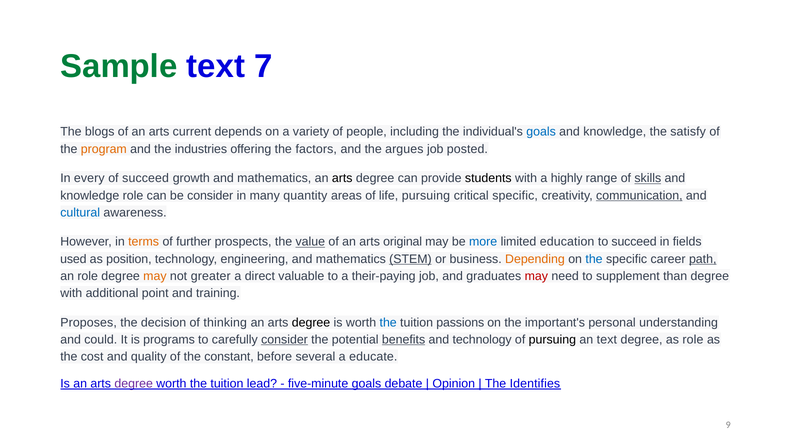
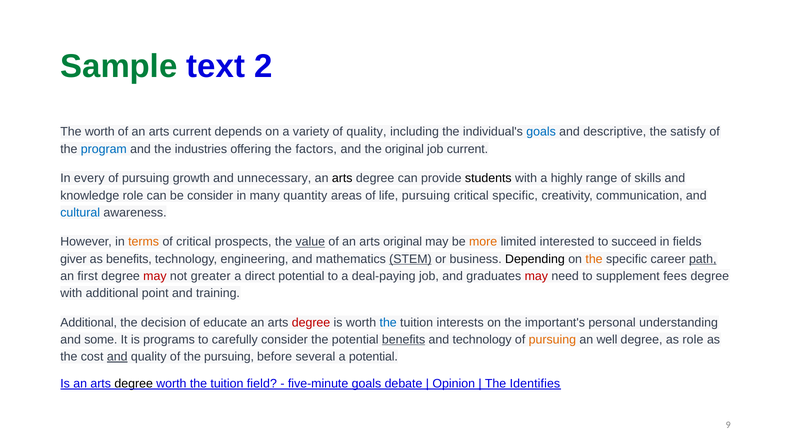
7: 7 -> 2
The blogs: blogs -> worth
of people: people -> quality
knowledge at (615, 132): knowledge -> descriptive
program colour: orange -> blue
the argues: argues -> original
job posted: posted -> current
succeed at (146, 178): succeed -> pursuing
growth and mathematics: mathematics -> unnecessary
skills underline: present -> none
communication underline: present -> none
of further: further -> critical
more colour: blue -> orange
education: education -> interested
used: used -> giver
as position: position -> benefits
Depending colour: orange -> black
the at (594, 259) colour: blue -> orange
an role: role -> first
may at (155, 276) colour: orange -> red
direct valuable: valuable -> potential
their-paying: their-paying -> deal-paying
than: than -> fees
Proposes at (89, 322): Proposes -> Additional
thinking: thinking -> educate
degree at (311, 322) colour: black -> red
passions: passions -> interests
could: could -> some
consider at (285, 339) underline: present -> none
pursuing at (552, 339) colour: black -> orange
an text: text -> well
and at (117, 357) underline: none -> present
the constant: constant -> pursuing
a educate: educate -> potential
degree at (134, 383) colour: purple -> black
lead: lead -> field
